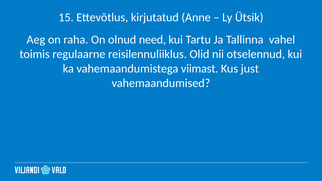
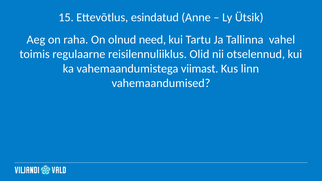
kirjutatud: kirjutatud -> esindatud
just: just -> linn
